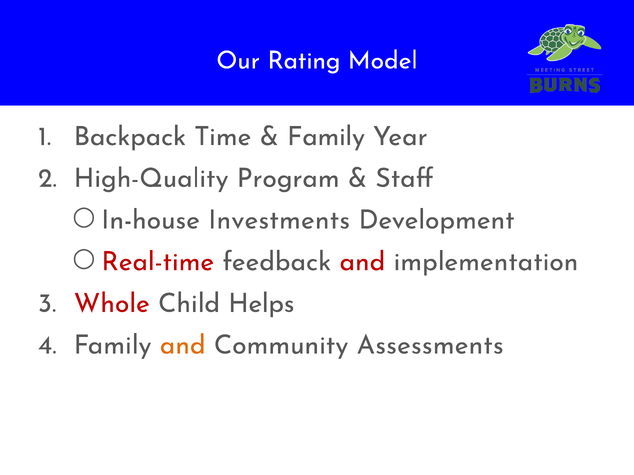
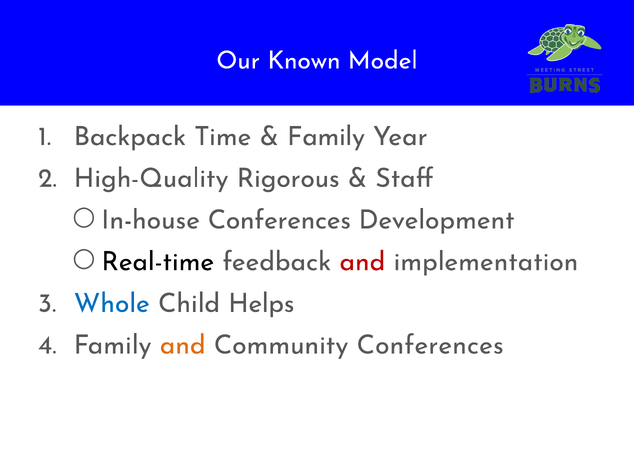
Rating: Rating -> Known
Program: Program -> Rigorous
In-house Investments: Investments -> Conferences
Real-time colour: red -> black
Whole colour: red -> blue
Community Assessments: Assessments -> Conferences
